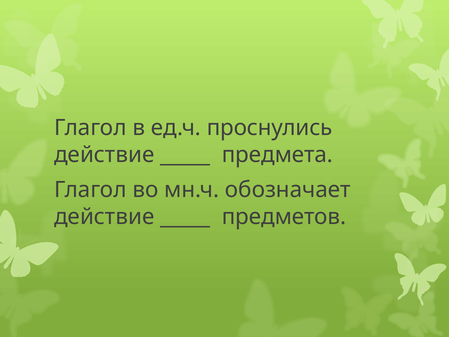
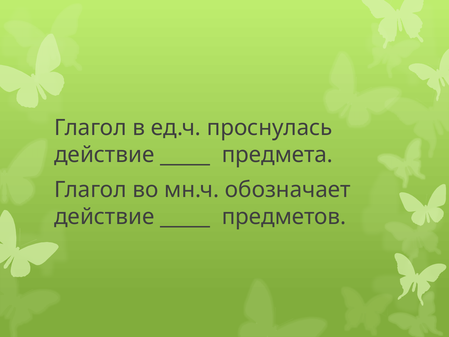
проснулись: проснулись -> проснулась
